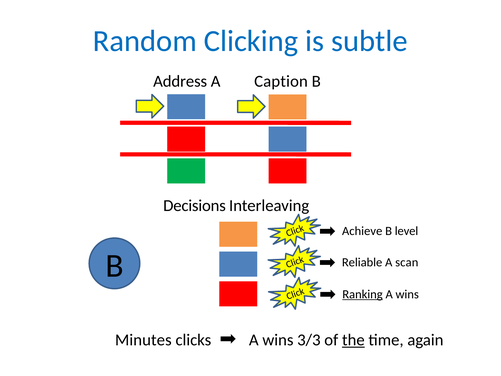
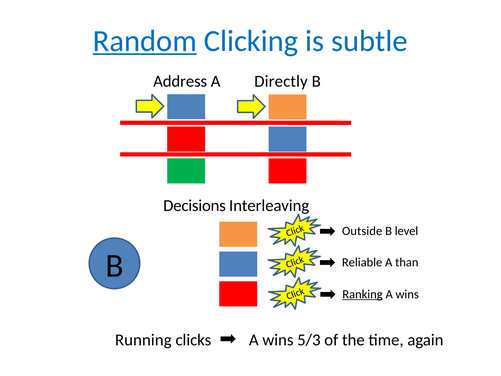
Random underline: none -> present
Caption: Caption -> Directly
Achieve: Achieve -> Outside
scan: scan -> than
Minutes: Minutes -> Running
3/3: 3/3 -> 5/3
the underline: present -> none
